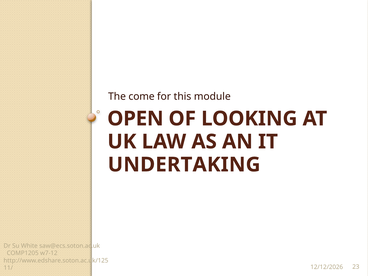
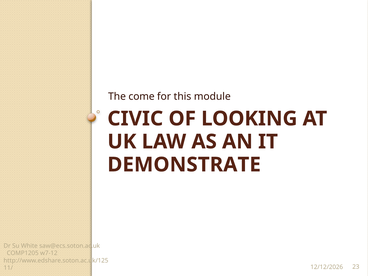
OPEN: OPEN -> CIVIC
UNDERTAKING: UNDERTAKING -> DEMONSTRATE
